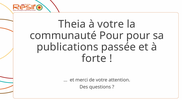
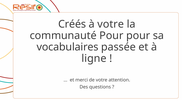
Theia: Theia -> Créés
publications: publications -> vocabulaires
forte: forte -> ligne
